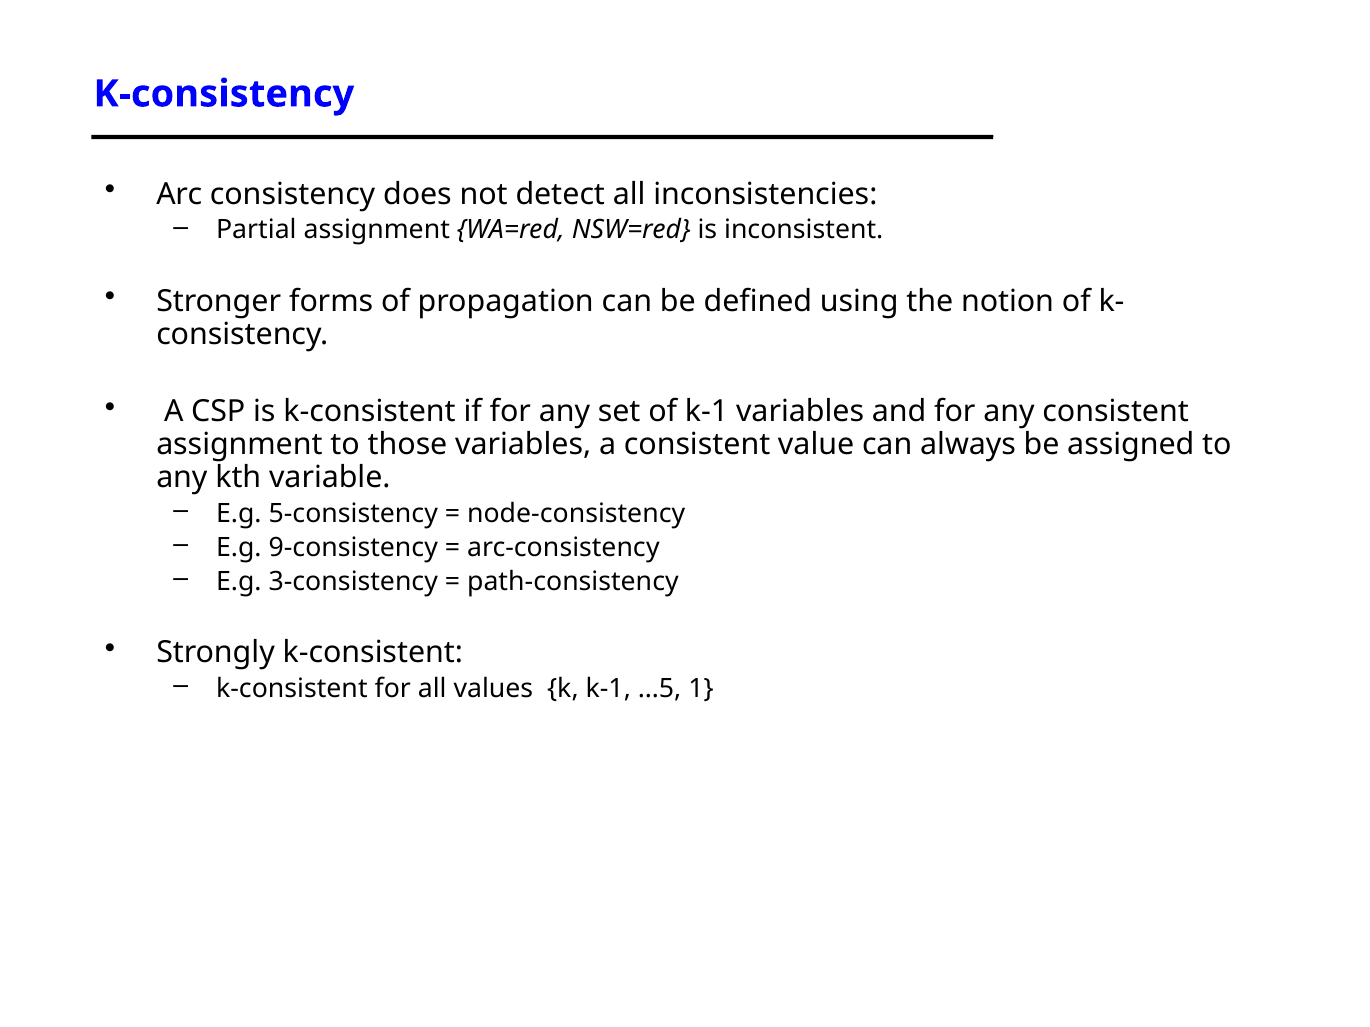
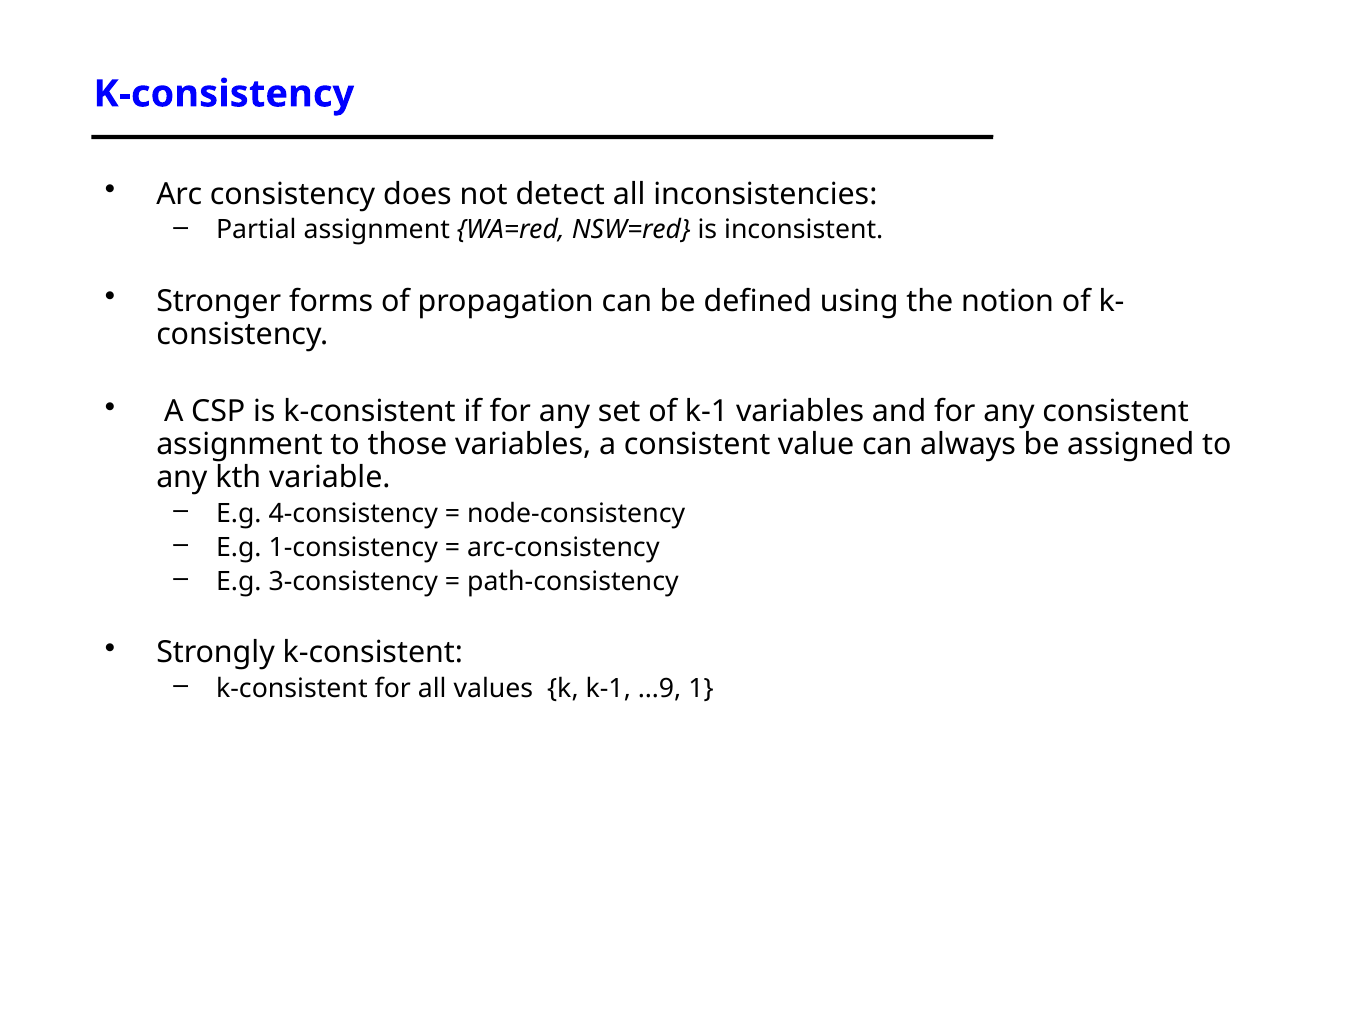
5-consistency: 5-consistency -> 4-consistency
9-consistency: 9-consistency -> 1-consistency
…5: …5 -> …9
